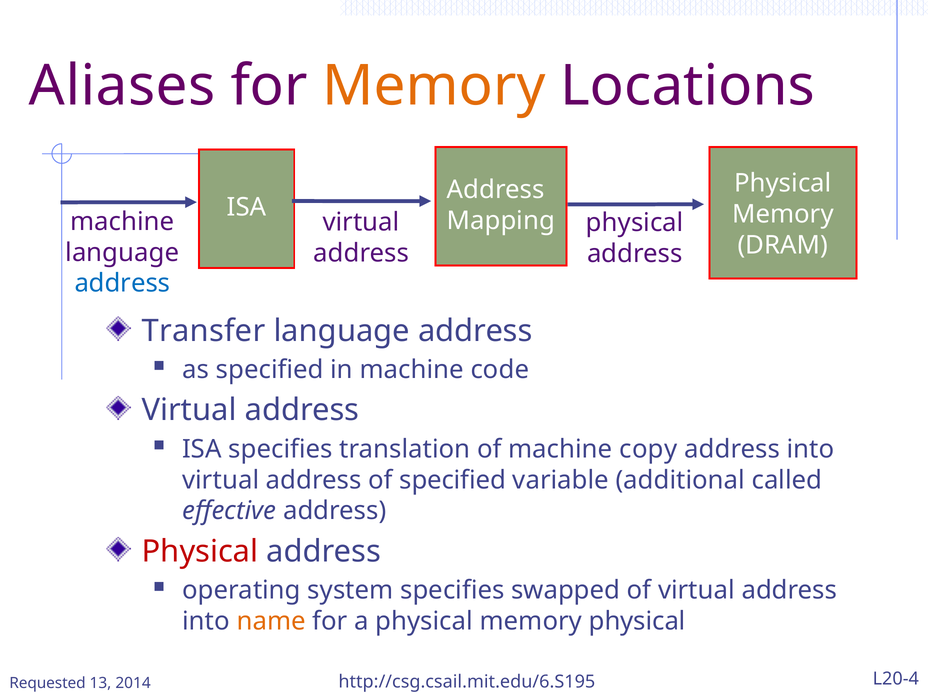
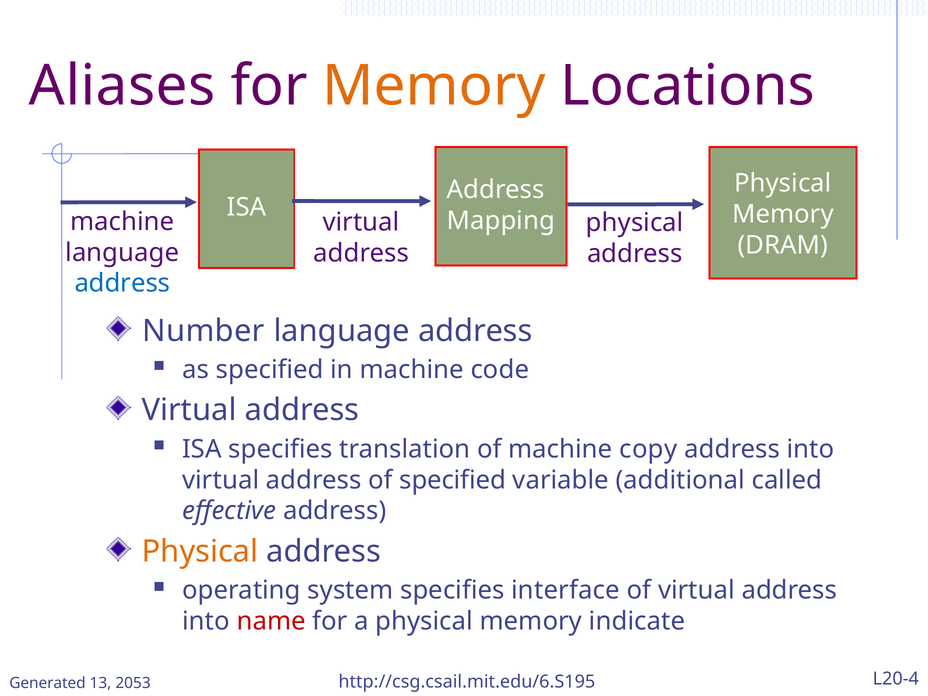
Transfer: Transfer -> Number
Physical at (200, 552) colour: red -> orange
swapped: swapped -> interface
name colour: orange -> red
memory physical: physical -> indicate
Requested: Requested -> Generated
2014: 2014 -> 2053
